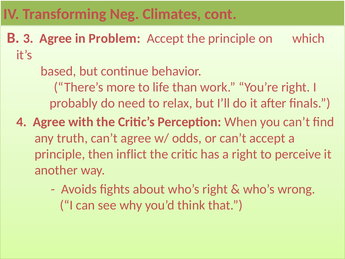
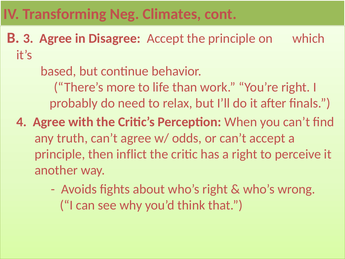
Problem: Problem -> Disagree
